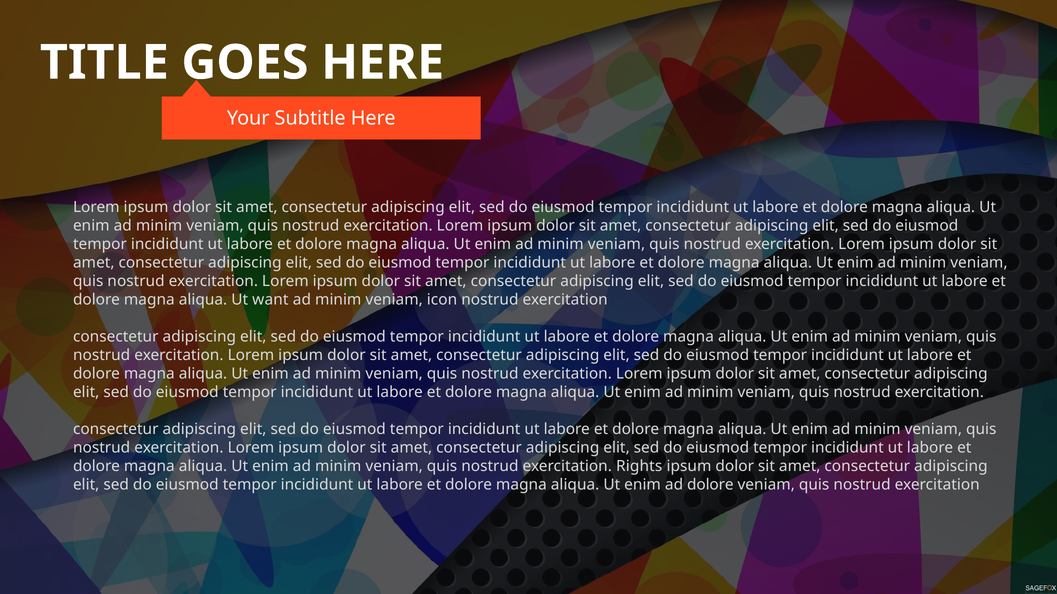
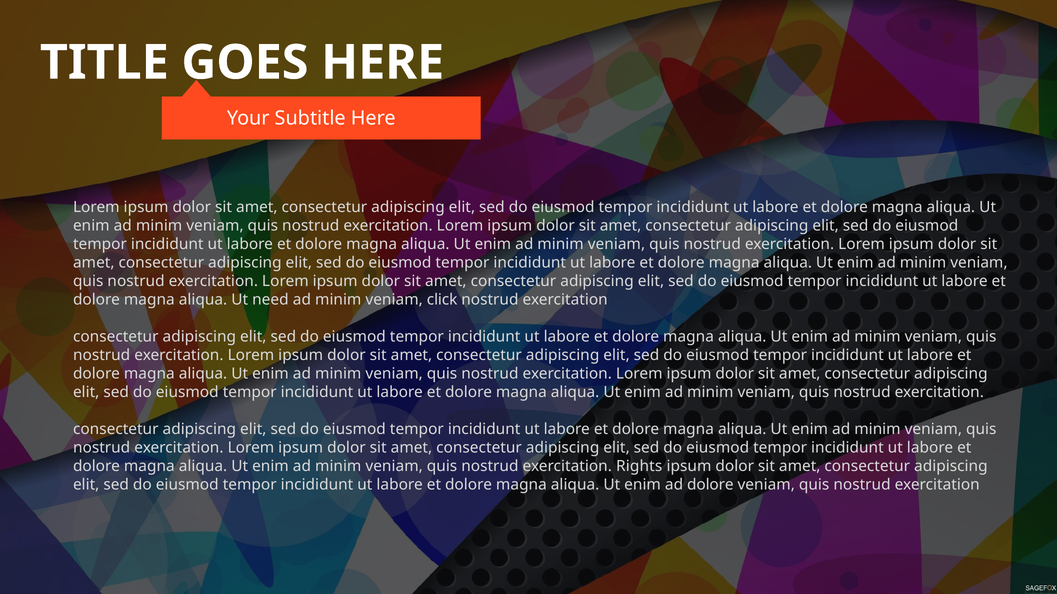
want: want -> need
icon: icon -> click
